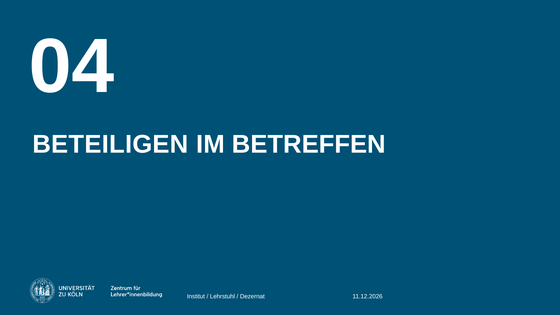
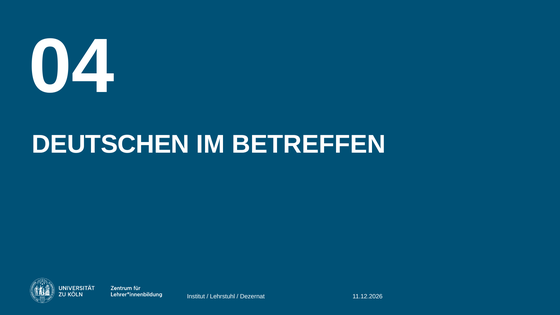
BETEILIGEN: BETEILIGEN -> DEUTSCHEN
